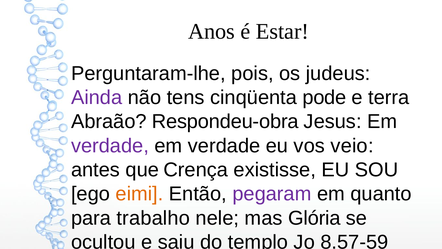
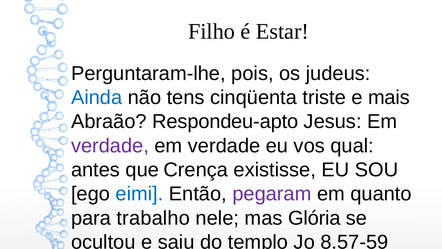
Anos: Anos -> Filho
Ainda colour: purple -> blue
pode: pode -> triste
terra: terra -> mais
Respondeu-obra: Respondeu-obra -> Respondeu-apto
veio: veio -> qual
eimi colour: orange -> blue
